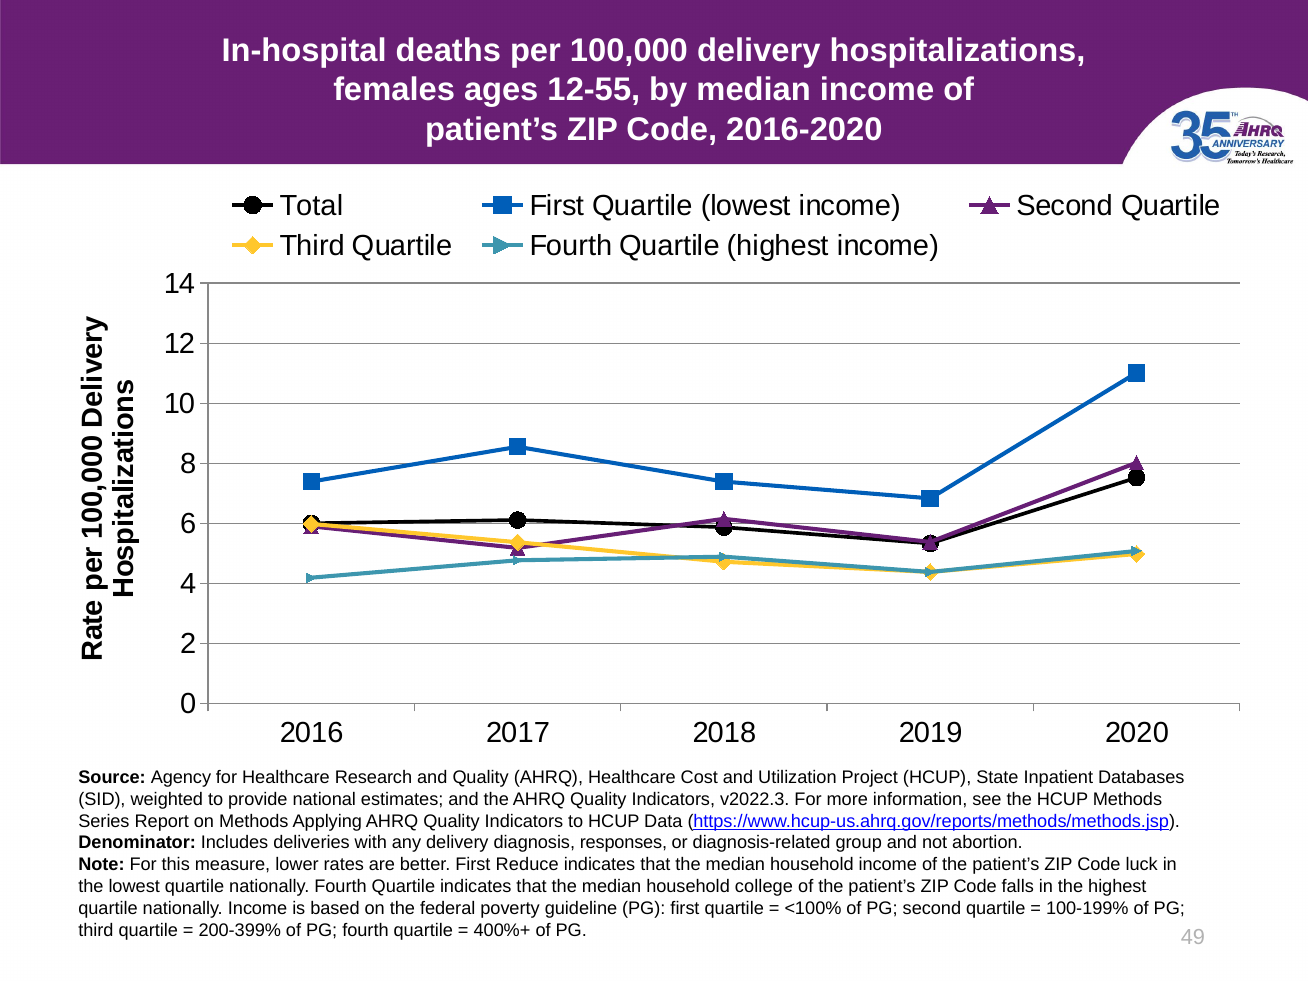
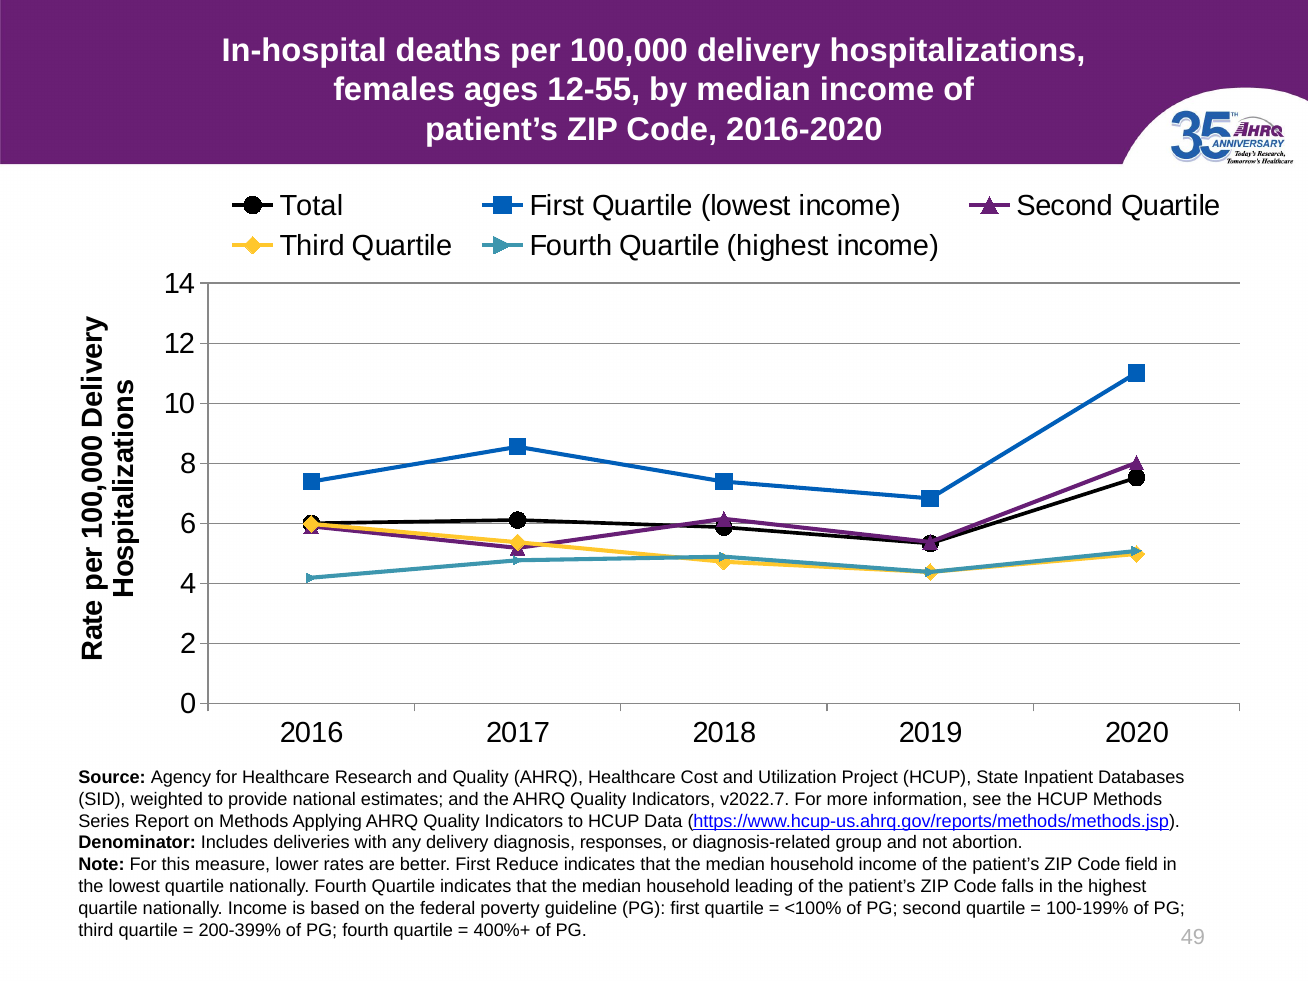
v2022.3: v2022.3 -> v2022.7
luck: luck -> field
college: college -> leading
